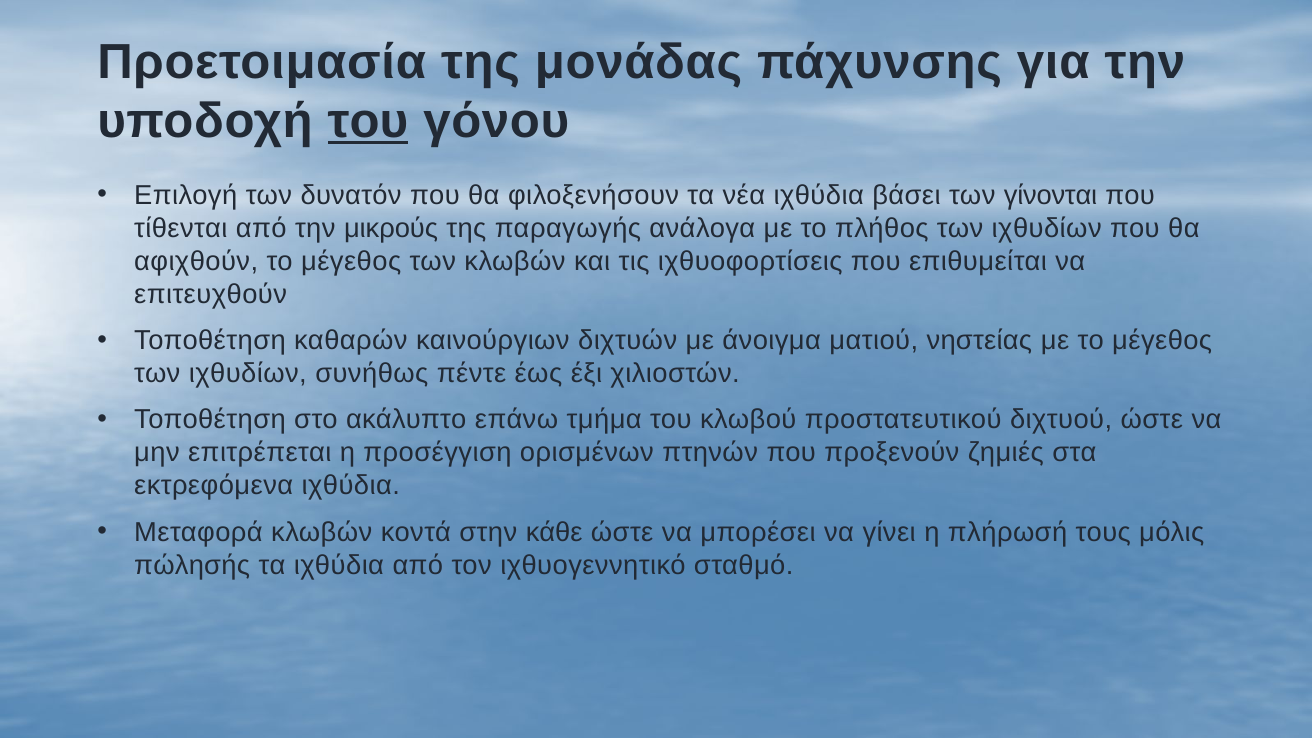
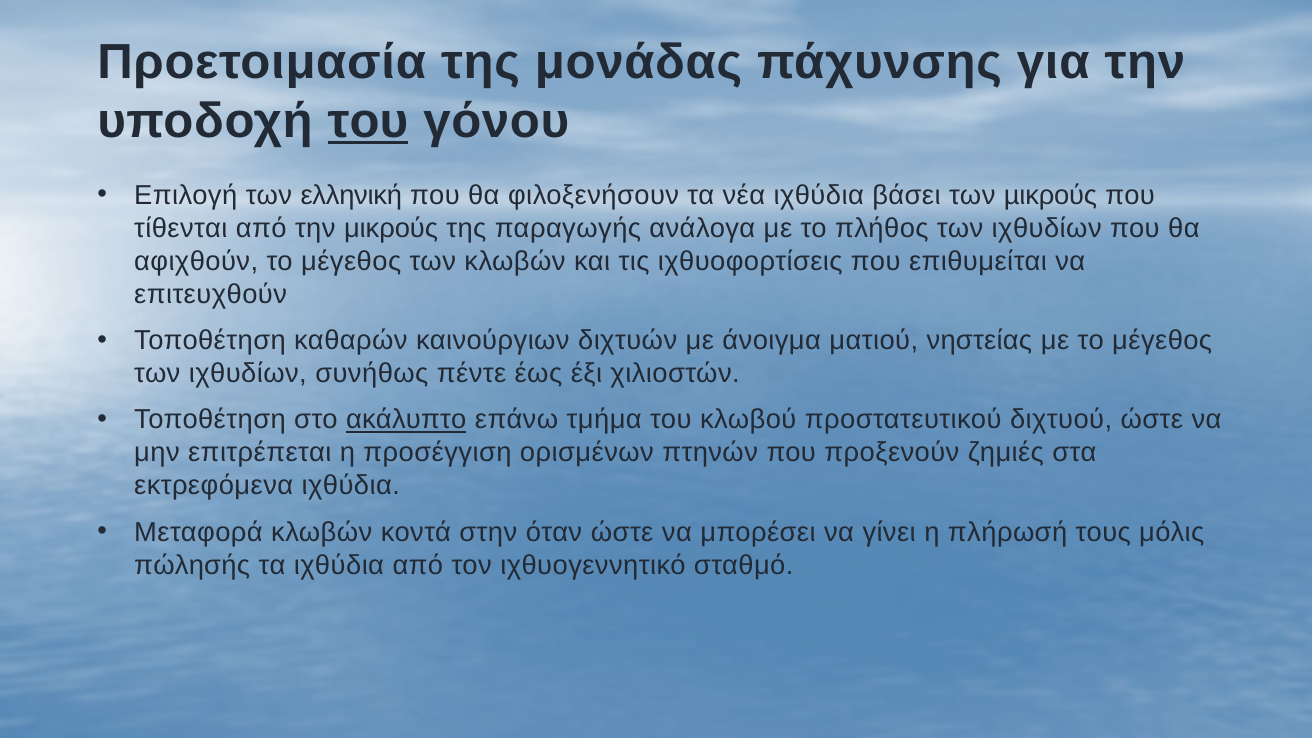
δυνατόν: δυνατόν -> ελληνική
των γίνονται: γίνονται -> µικρούς
ακάλυπτο underline: none -> present
κάθε: κάθε -> όταν
